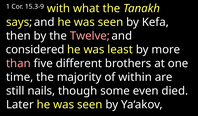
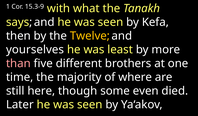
Twelve colour: pink -> yellow
considered: considered -> yourselves
within: within -> where
nails: nails -> here
